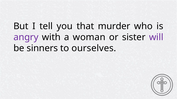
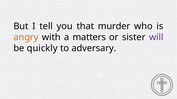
angry colour: purple -> orange
woman: woman -> matters
sinners: sinners -> quickly
ourselves: ourselves -> adversary
